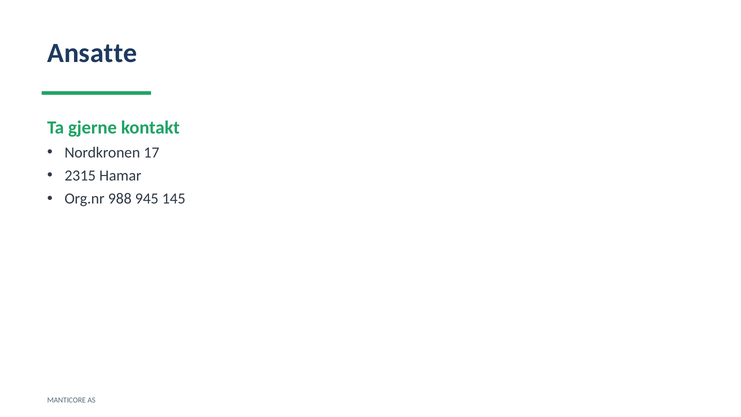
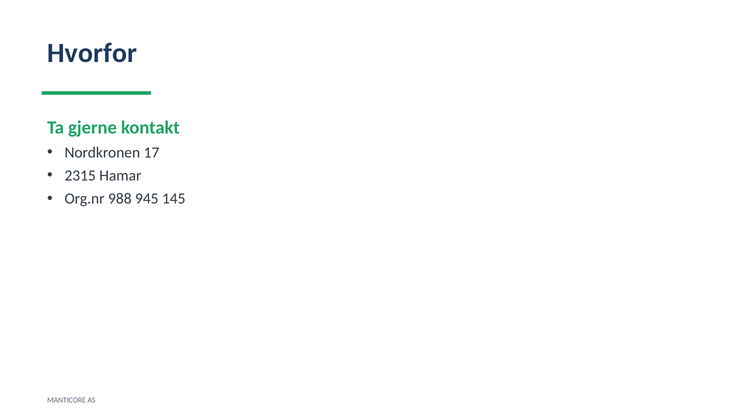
Ansatte: Ansatte -> Hvorfor
